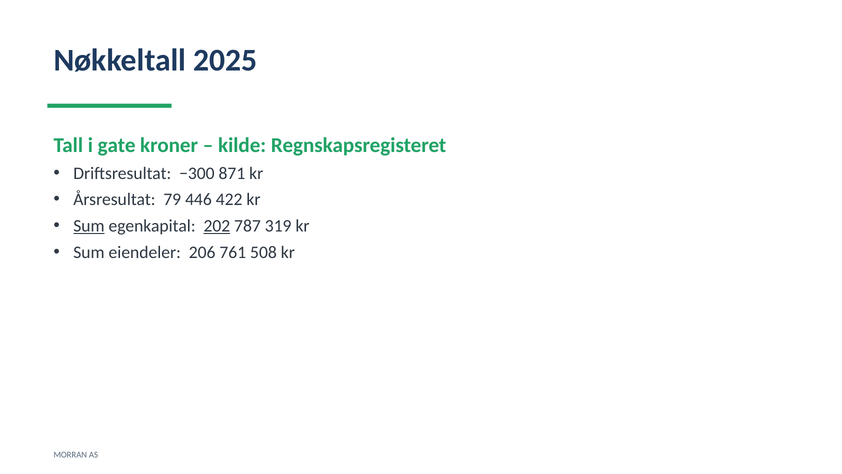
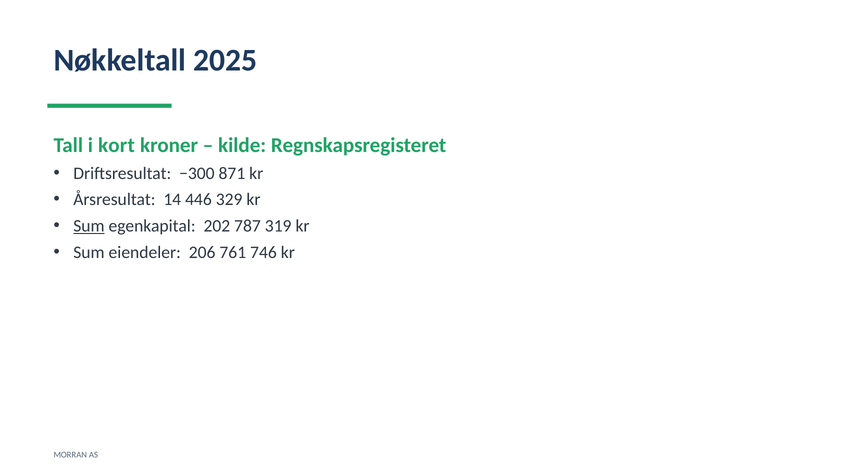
gate: gate -> kort
79: 79 -> 14
422: 422 -> 329
202 underline: present -> none
508: 508 -> 746
